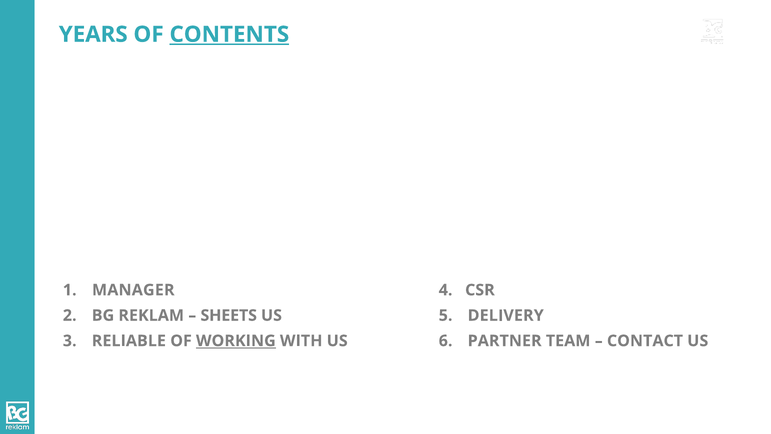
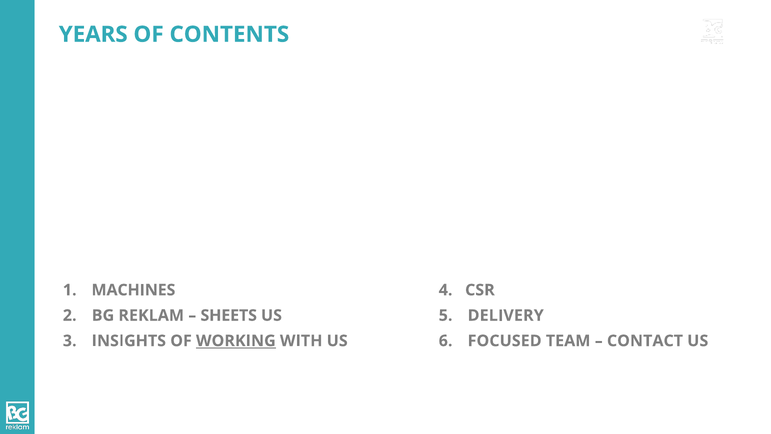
CONTENTS underline: present -> none
MANAGER: MANAGER -> MACHINES
RELIABLE: RELIABLE -> INSIGHTS
PARTNER: PARTNER -> FOCUSED
